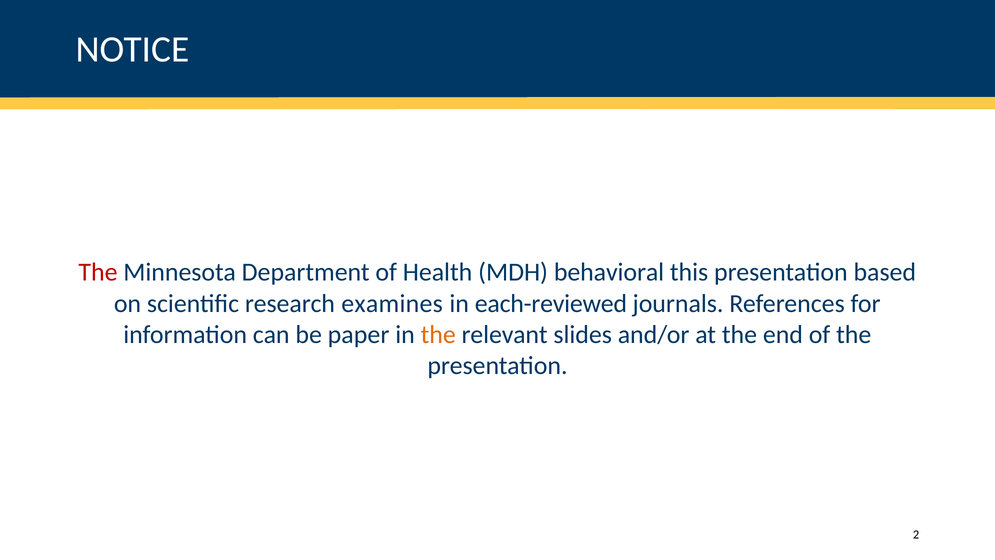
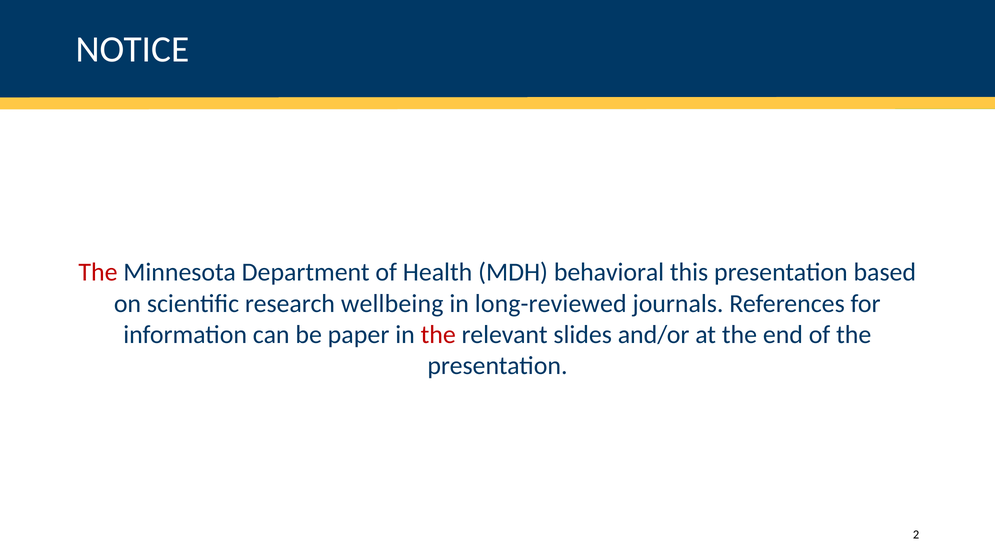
examines: examines -> wellbeing
each-reviewed: each-reviewed -> long-reviewed
the at (438, 334) colour: orange -> red
